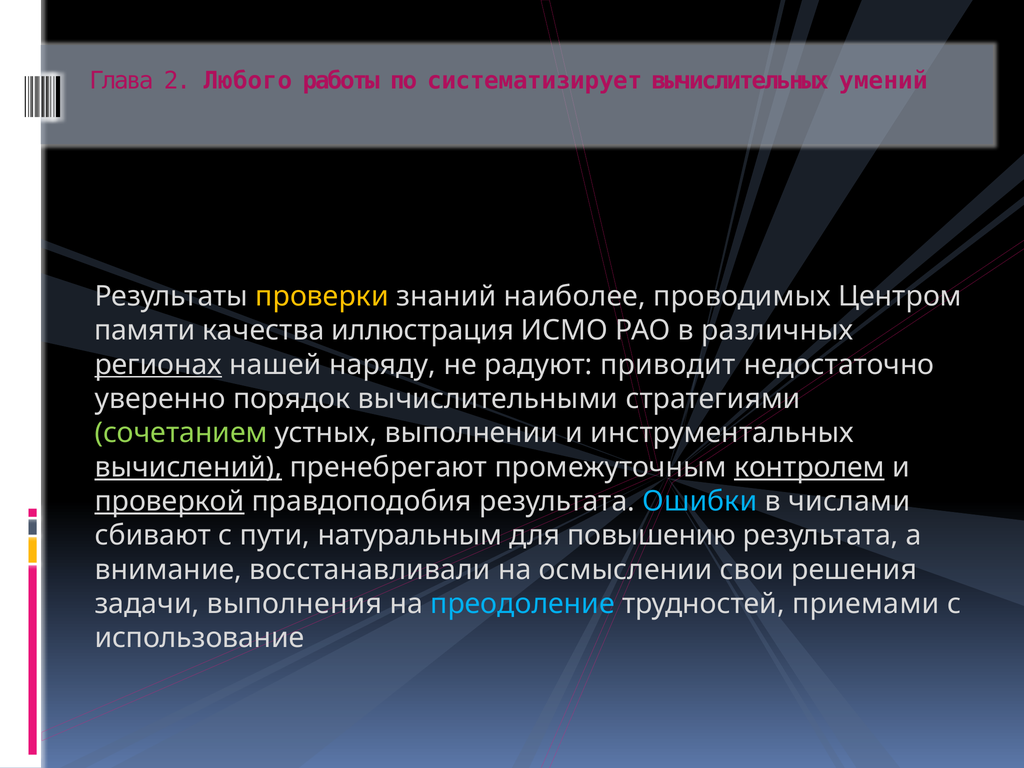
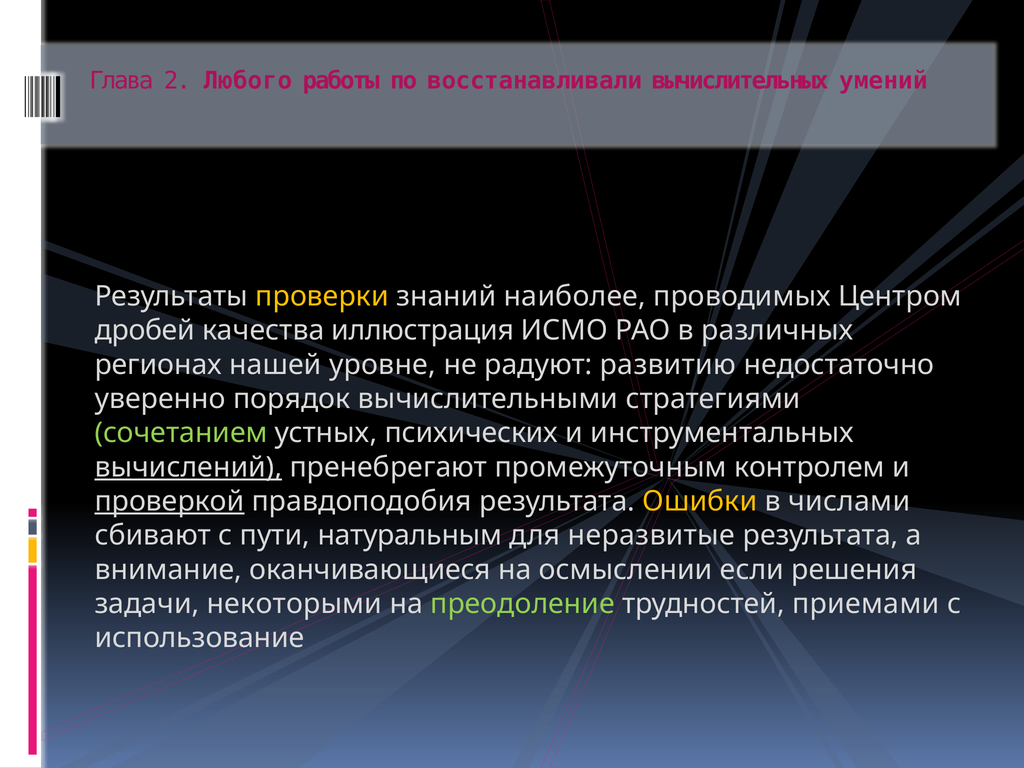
систематизирует: систематизирует -> восстанавливали
памяти: памяти -> дробей
регионах underline: present -> none
наряду: наряду -> уровне
приводит: приводит -> развитию
выполнении: выполнении -> психических
контролем underline: present -> none
Ошибки colour: light blue -> yellow
повышению: повышению -> неразвитые
восстанавливали: восстанавливали -> оканчивающиеся
свои: свои -> если
выполнения: выполнения -> некоторыми
преодоление colour: light blue -> light green
